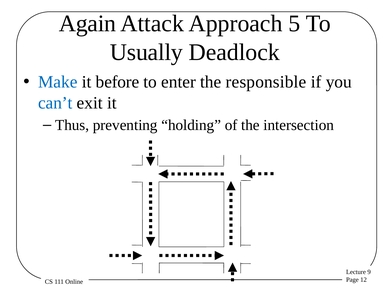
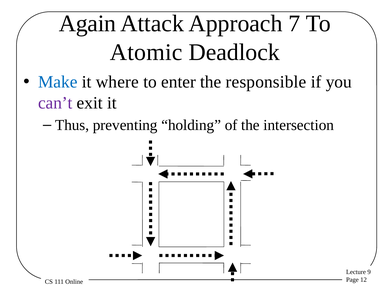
5: 5 -> 7
Usually: Usually -> Atomic
before: before -> where
can’t colour: blue -> purple
